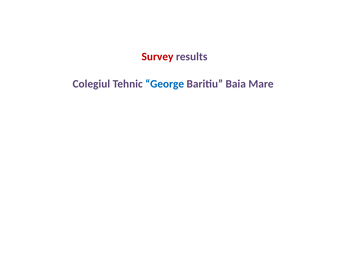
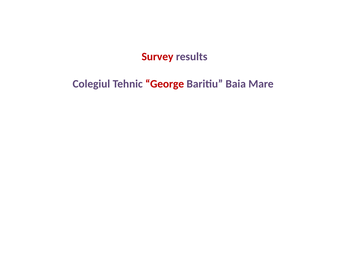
George colour: blue -> red
